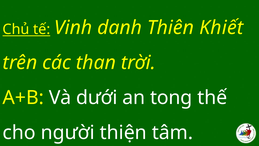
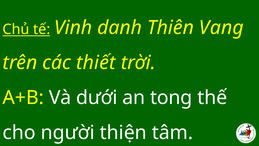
Khiết: Khiết -> Vang
than: than -> thiết
